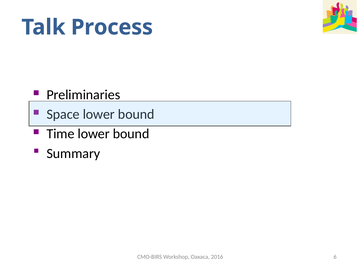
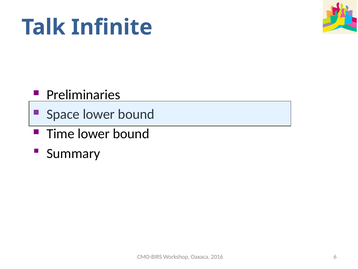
Process: Process -> Infinite
